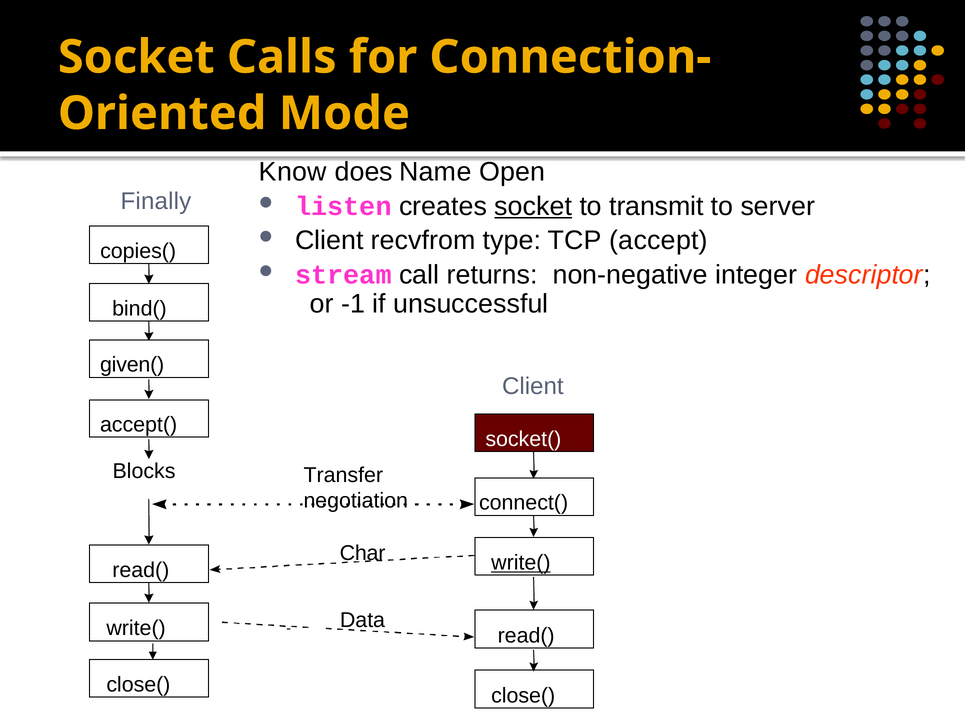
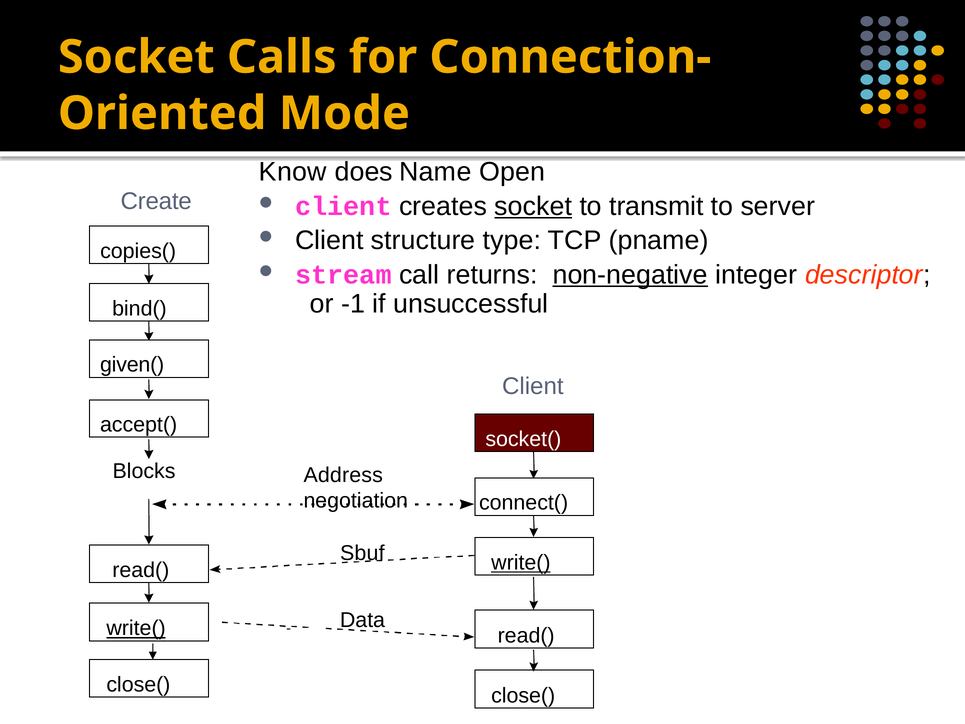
Finally: Finally -> Create
listen at (343, 206): listen -> client
recvfrom: recvfrom -> structure
accept: accept -> pname
non-negative underline: none -> present
Transfer: Transfer -> Address
Char: Char -> Sbuf
write( at (136, 628) underline: none -> present
